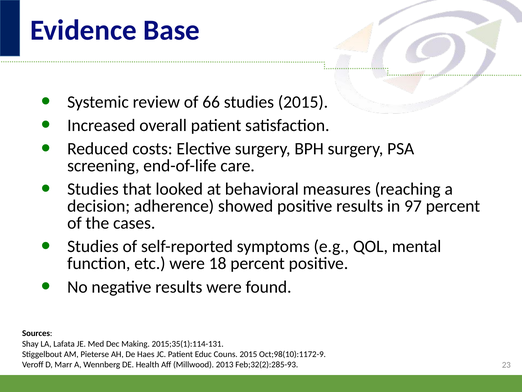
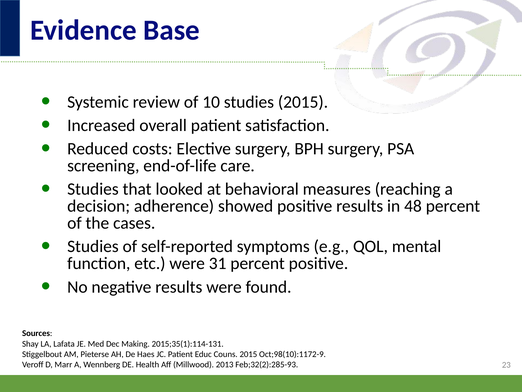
66: 66 -> 10
97: 97 -> 48
18: 18 -> 31
